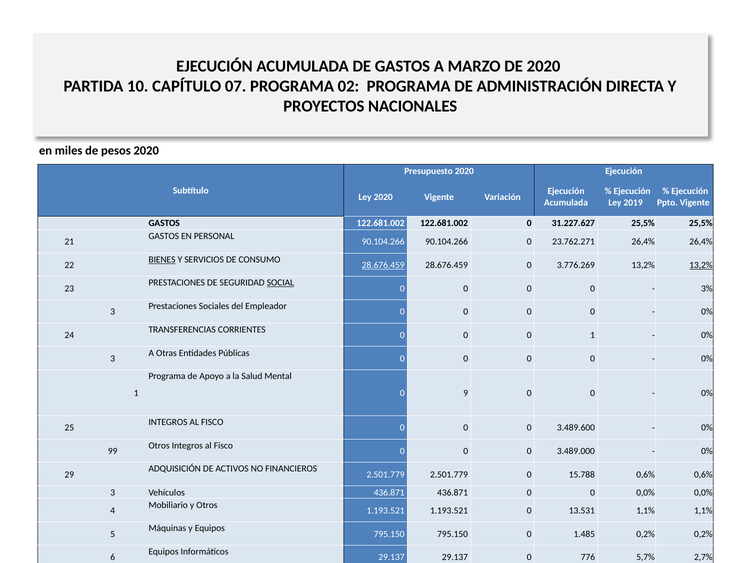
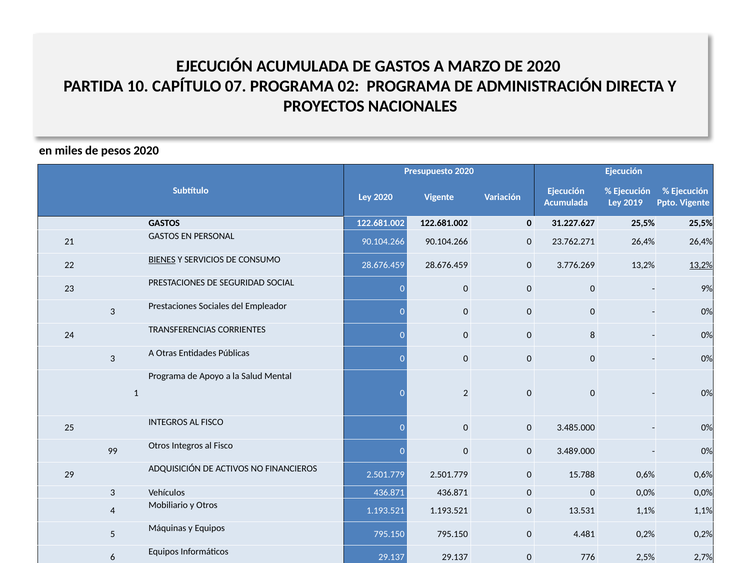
28.676.459 at (383, 265) underline: present -> none
SOCIAL underline: present -> none
3%: 3% -> 9%
0 1: 1 -> 8
0 9: 9 -> 2
3.489.600: 3.489.600 -> 3.485.000
1.485: 1.485 -> 4.481
5,7%: 5,7% -> 2,5%
